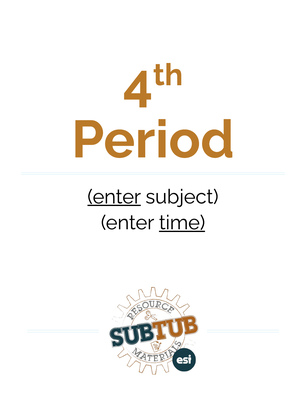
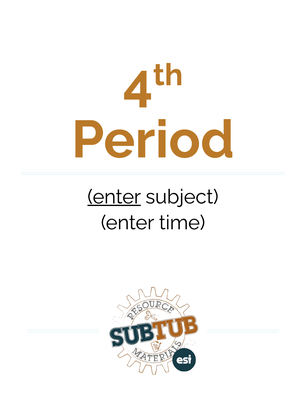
time underline: present -> none
